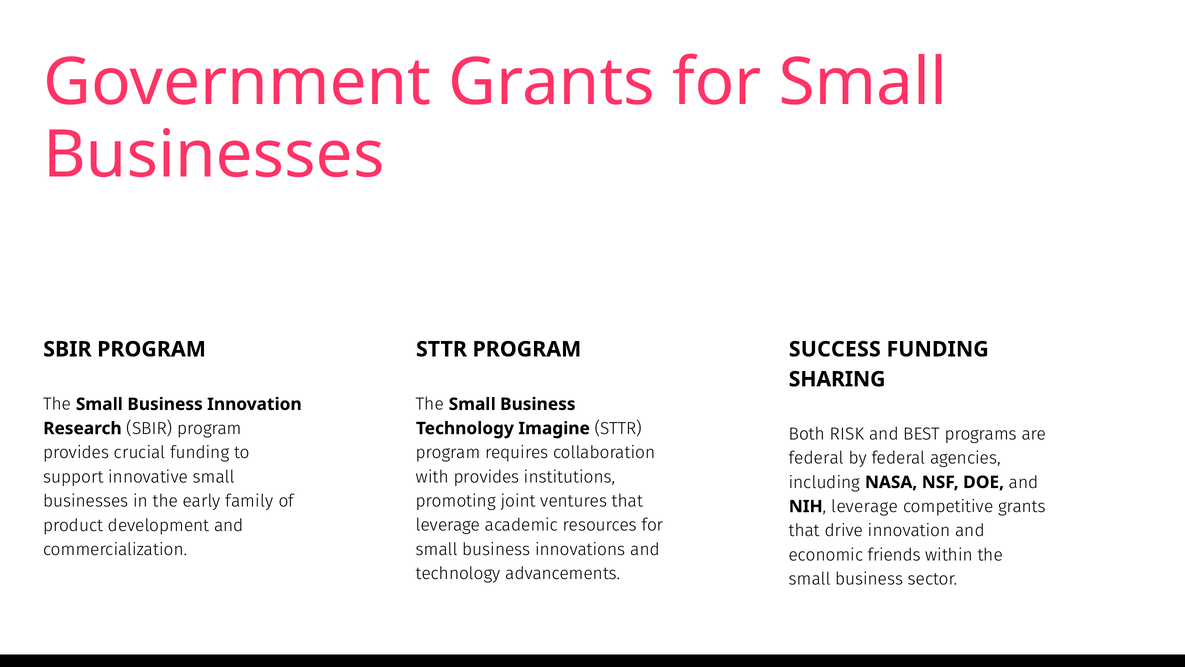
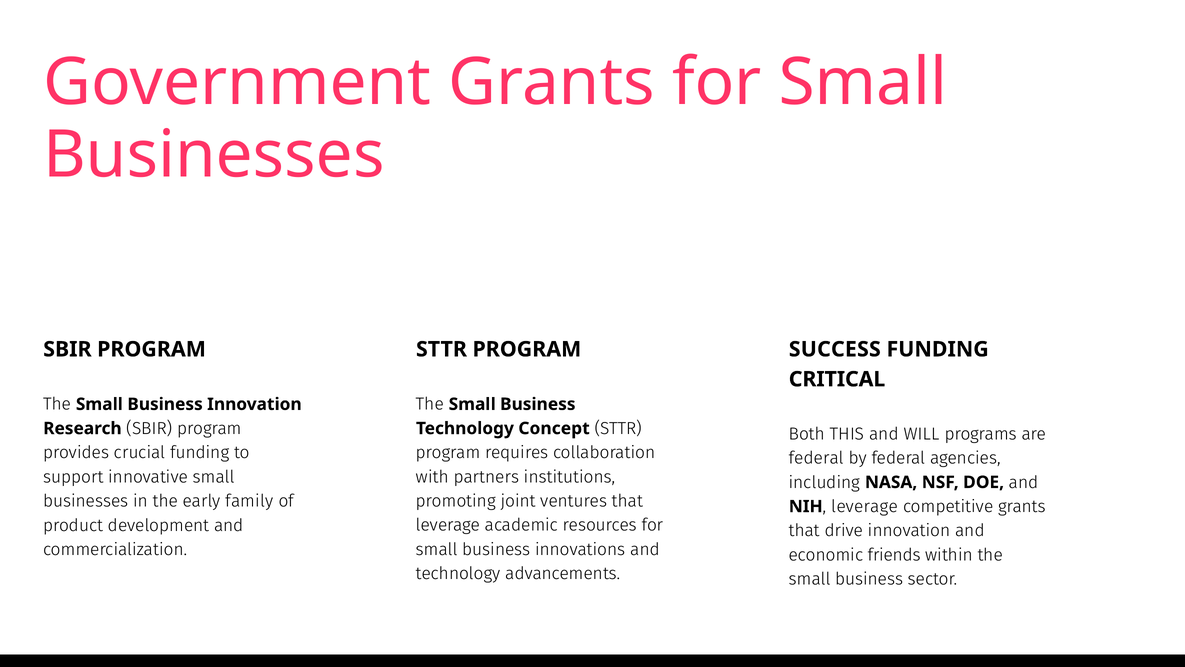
SHARING: SHARING -> CRITICAL
Imagine: Imagine -> Concept
RISK: RISK -> THIS
BEST: BEST -> WILL
with provides: provides -> partners
